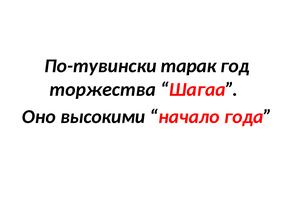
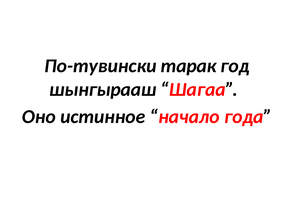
торжества: торжества -> шынгырааш
высокими: высокими -> истинное
